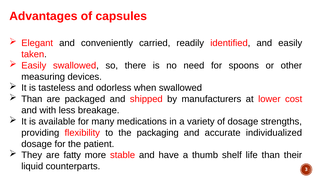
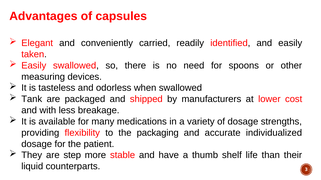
Than at (32, 99): Than -> Tank
fatty: fatty -> step
